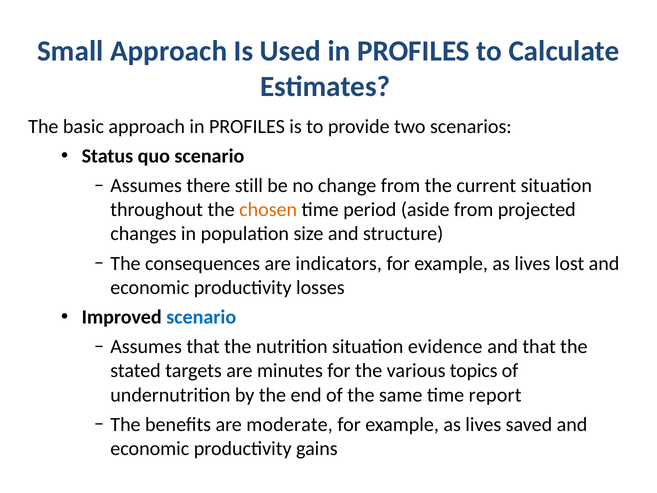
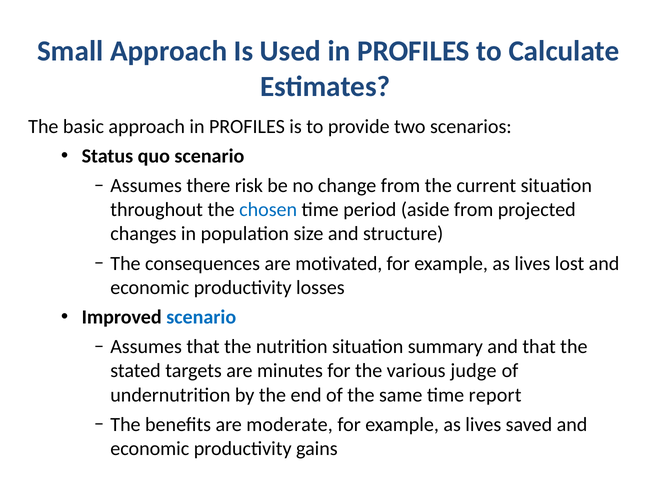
still: still -> risk
chosen colour: orange -> blue
indicators: indicators -> motivated
evidence: evidence -> summary
topics: topics -> judge
